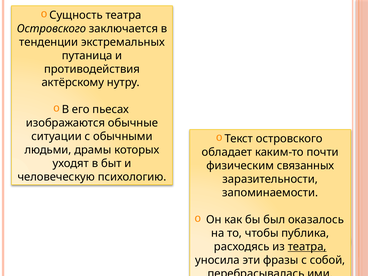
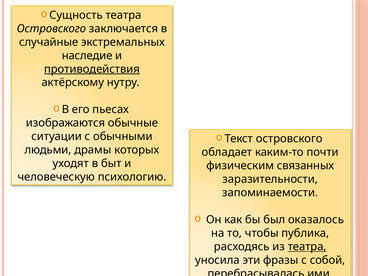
тенденции: тенденции -> случайные
путаница: путаница -> наследие
противодействия underline: none -> present
